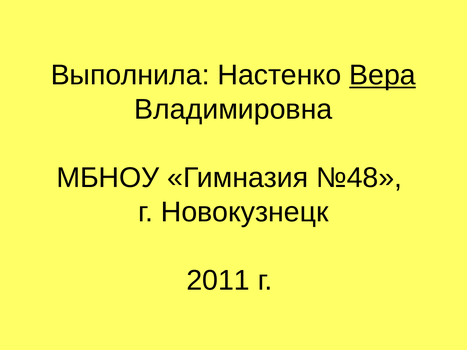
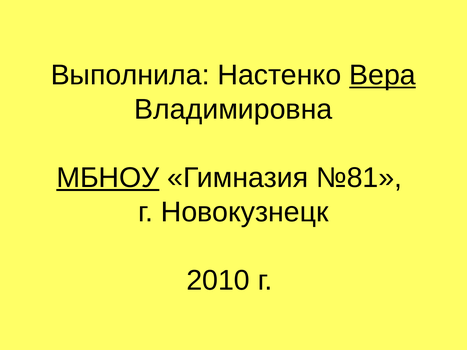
МБНОУ underline: none -> present
№48: №48 -> №81
2011: 2011 -> 2010
